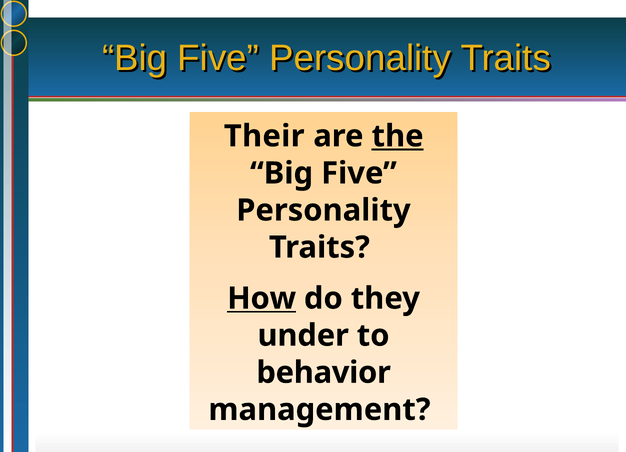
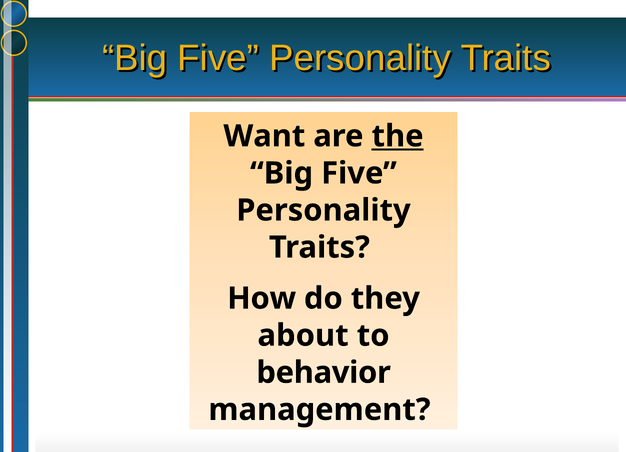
Their: Their -> Want
How underline: present -> none
under: under -> about
